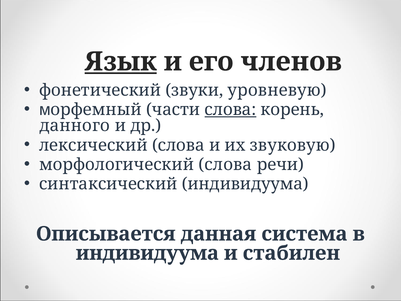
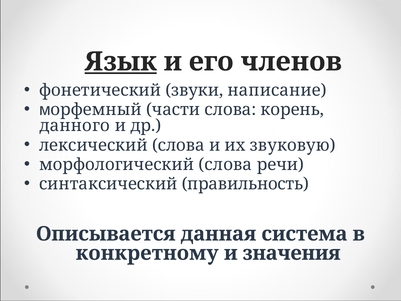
уровневую: уровневую -> написание
слова at (230, 110) underline: present -> none
синтаксический индивидуума: индивидуума -> правильность
индивидуума at (147, 253): индивидуума -> конкретному
стабилен: стабилен -> значения
